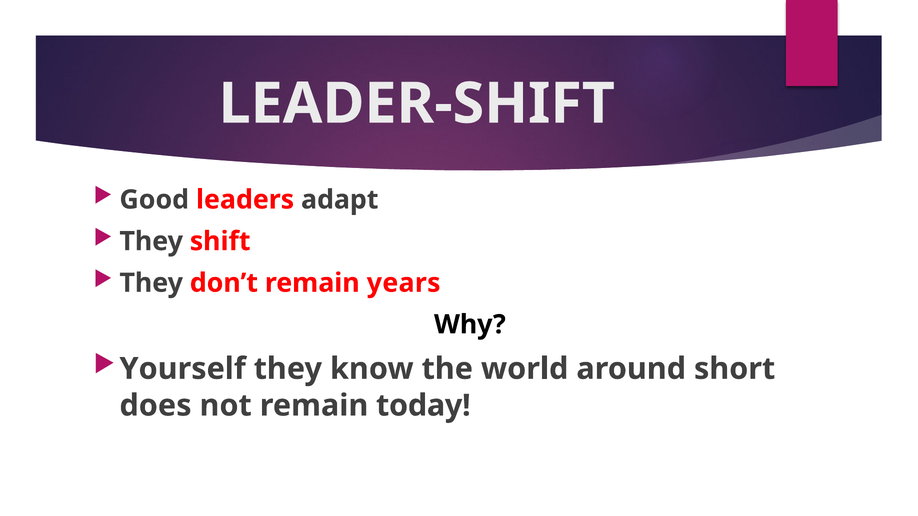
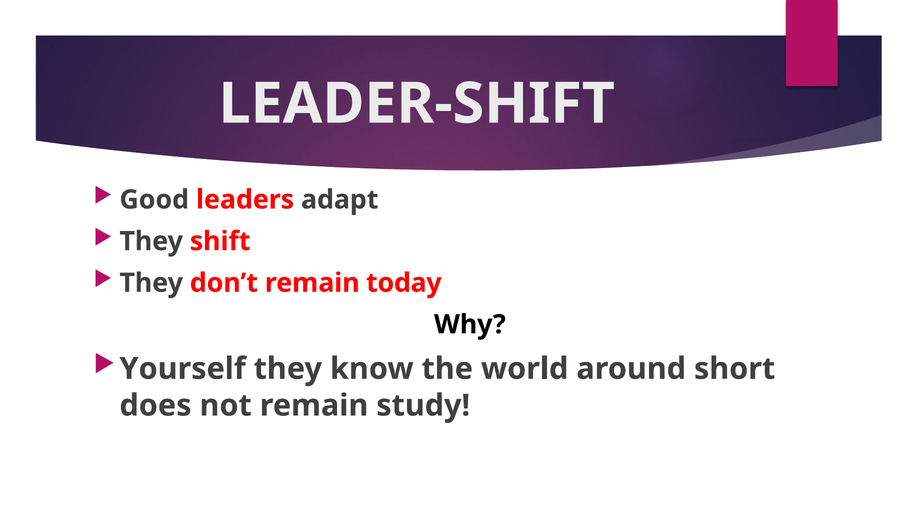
years: years -> today
today: today -> study
